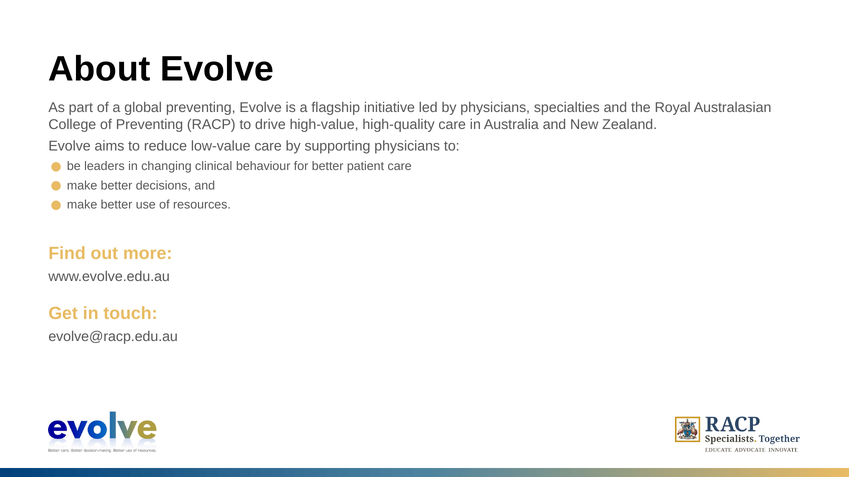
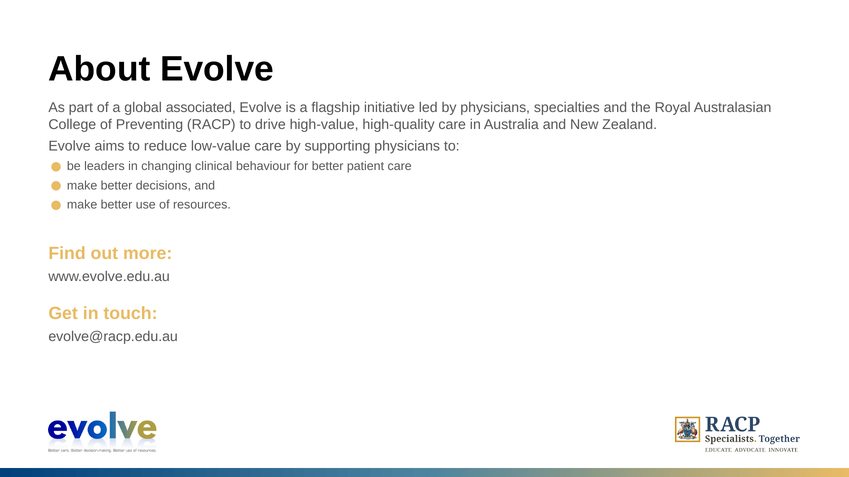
global preventing: preventing -> associated
